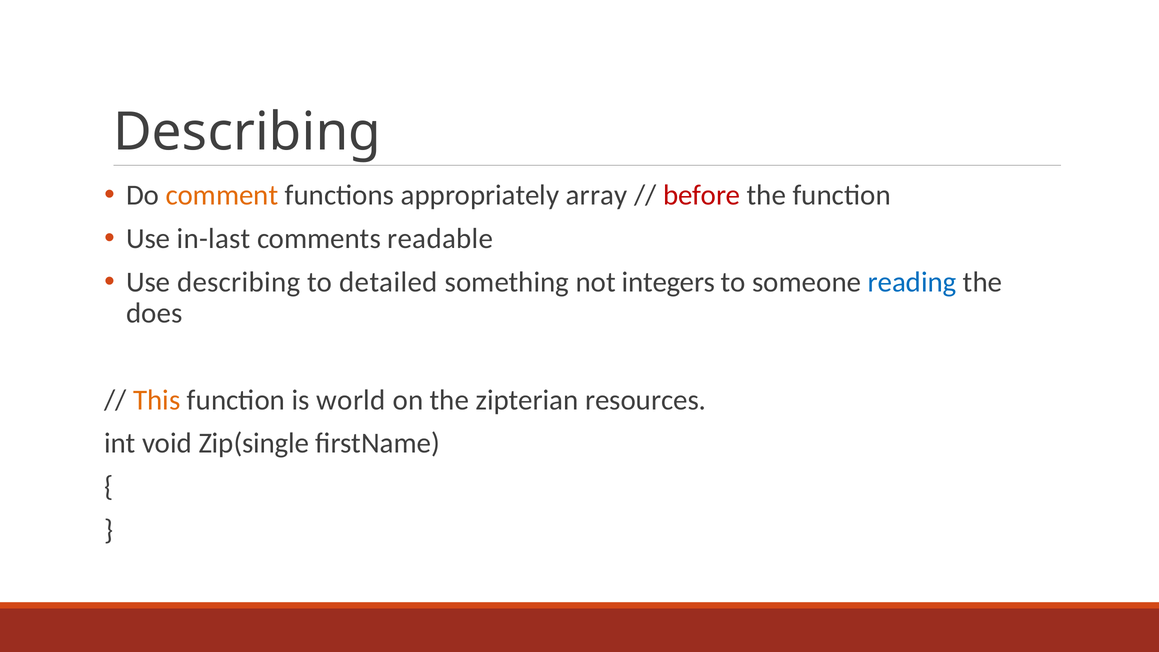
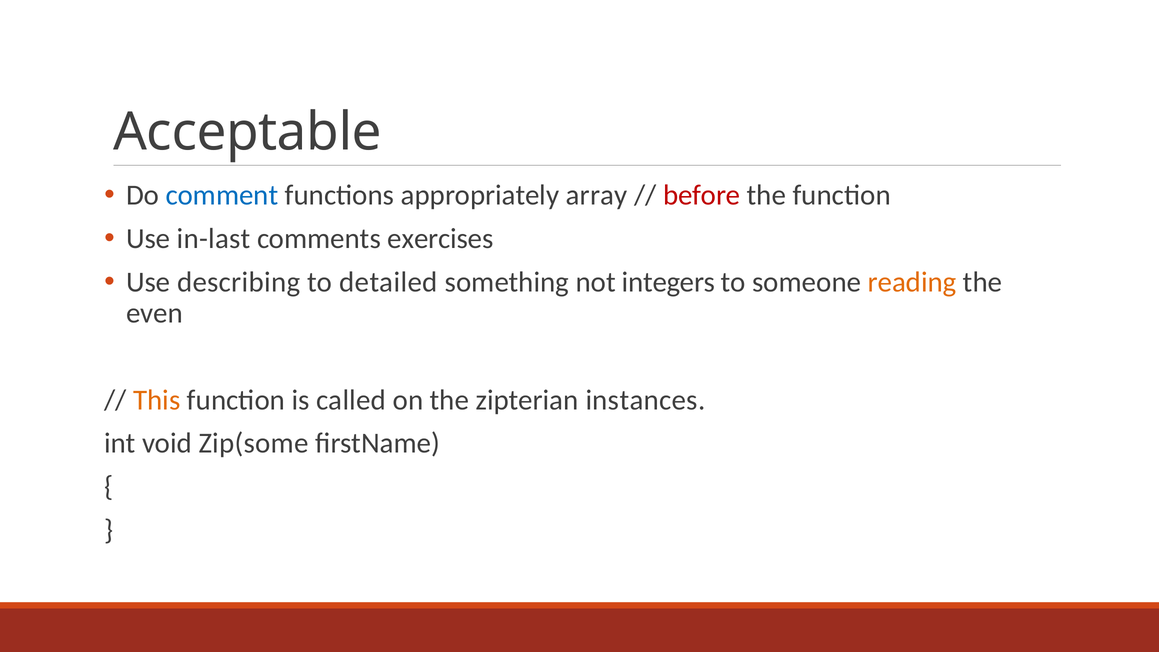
Describing at (247, 132): Describing -> Acceptable
comment colour: orange -> blue
readable: readable -> exercises
reading colour: blue -> orange
does: does -> even
world: world -> called
resources: resources -> instances
Zip(single: Zip(single -> Zip(some
